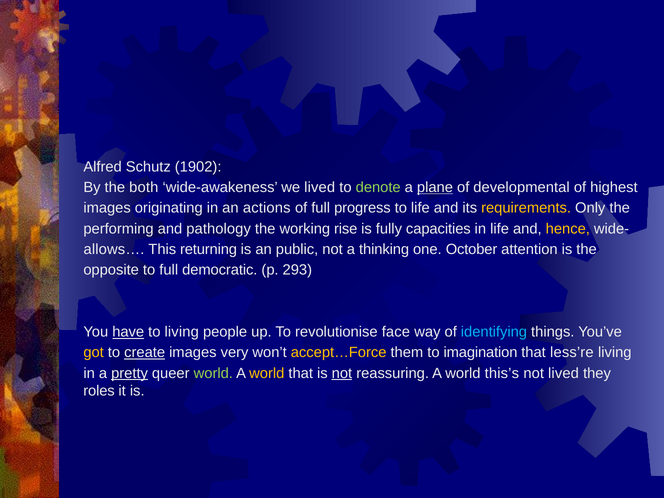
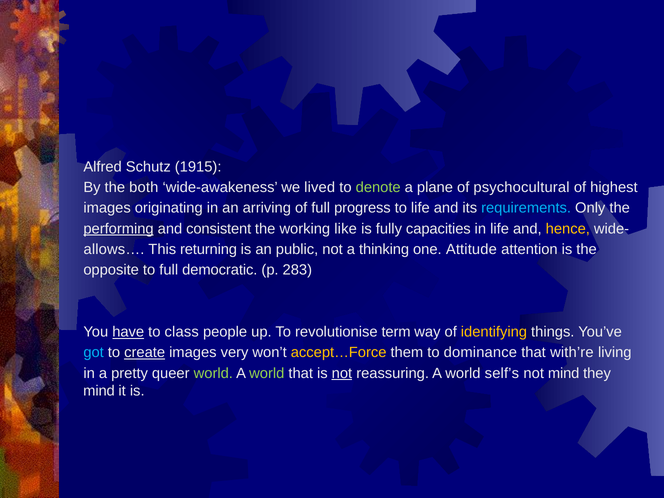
1902: 1902 -> 1915
plane underline: present -> none
developmental: developmental -> psychocultural
actions: actions -> arriving
requirements colour: yellow -> light blue
performing underline: none -> present
pathology: pathology -> consistent
rise: rise -> like
October: October -> Attitude
293: 293 -> 283
to living: living -> class
face: face -> term
identifying colour: light blue -> yellow
got colour: yellow -> light blue
imagination: imagination -> dominance
less’re: less’re -> with’re
pretty underline: present -> none
world at (267, 373) colour: yellow -> light green
this’s: this’s -> self’s
not lived: lived -> mind
roles at (99, 391): roles -> mind
